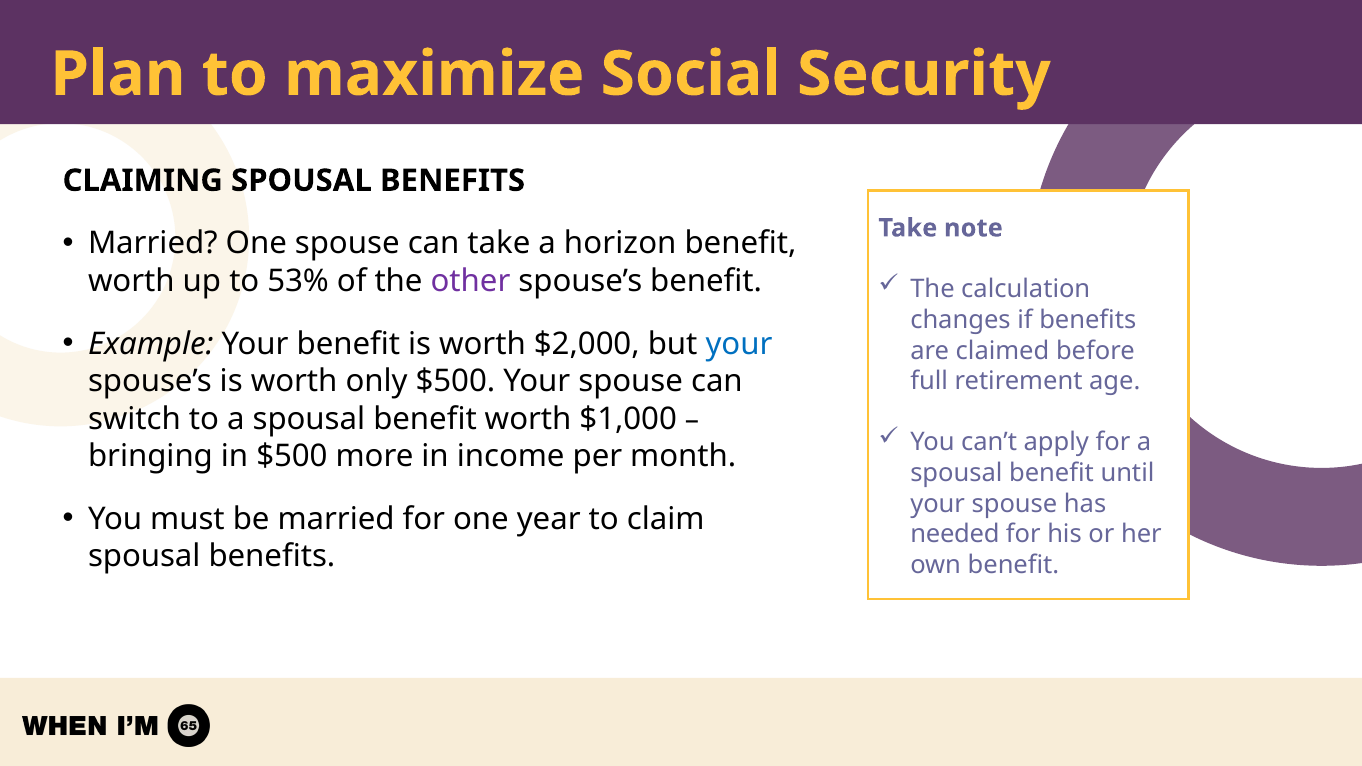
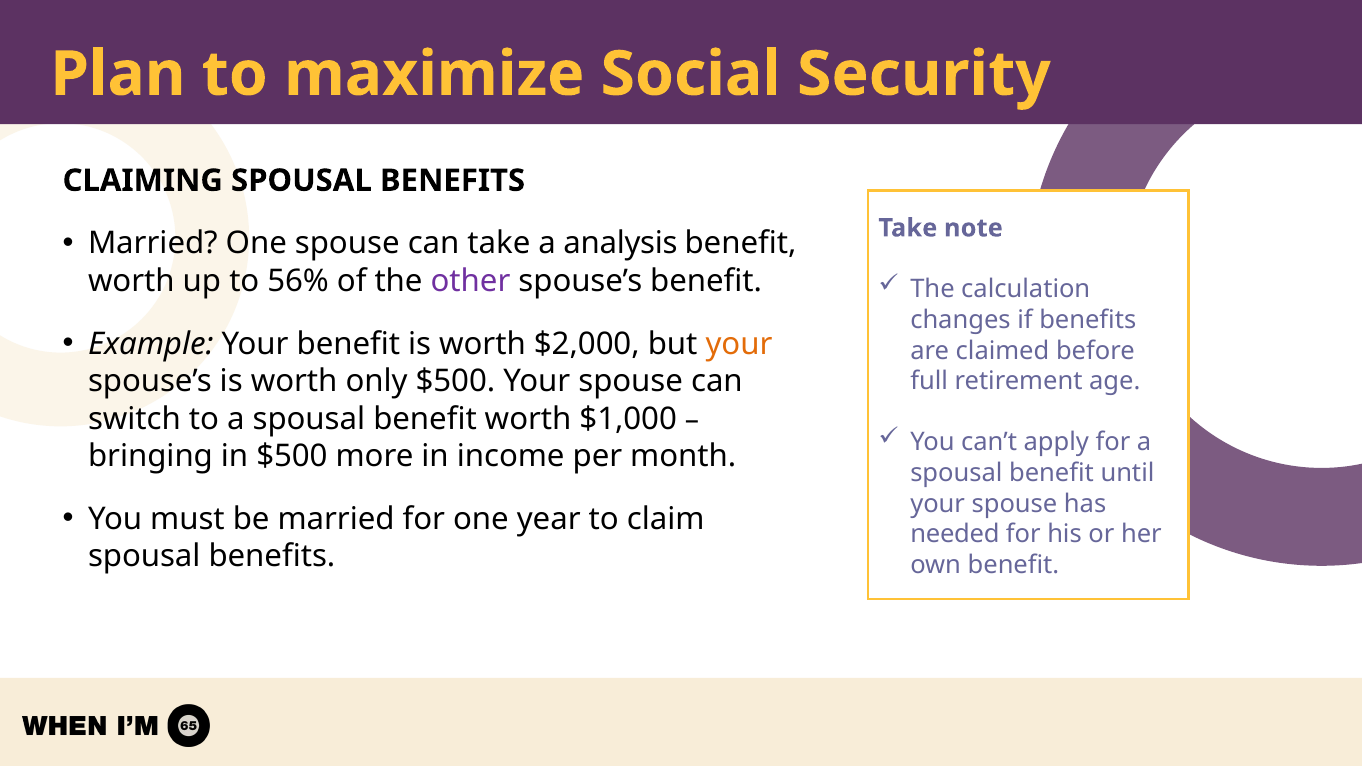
horizon: horizon -> analysis
53%: 53% -> 56%
your at (739, 344) colour: blue -> orange
